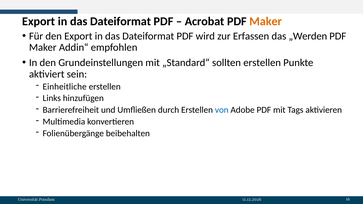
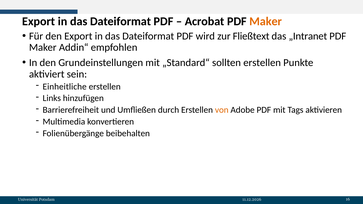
Erfassen: Erfassen -> Fließtext
„Werden: „Werden -> „Intranet
von colour: blue -> orange
